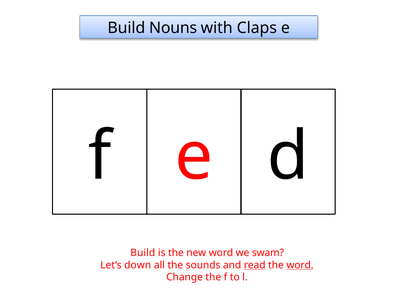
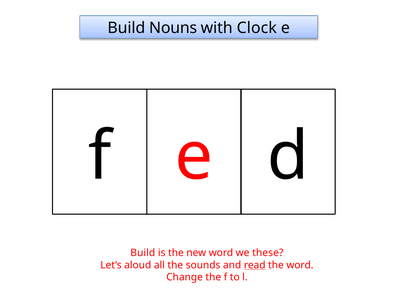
Claps: Claps -> Clock
swam: swam -> these
down: down -> aloud
word at (300, 265) underline: present -> none
